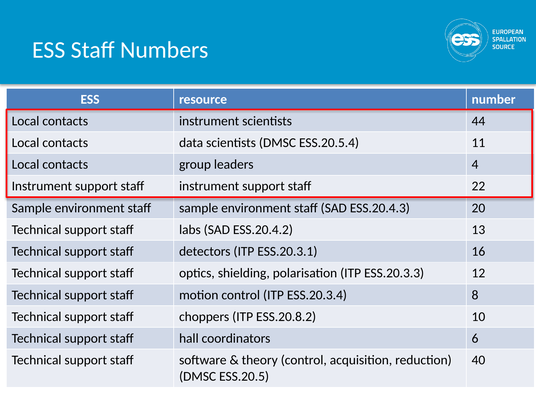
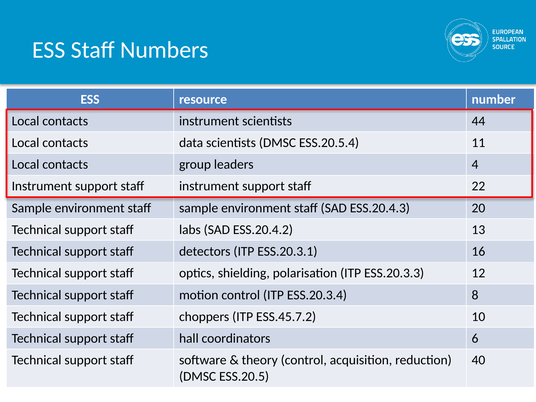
ESS.20.8.2: ESS.20.8.2 -> ESS.45.7.2
